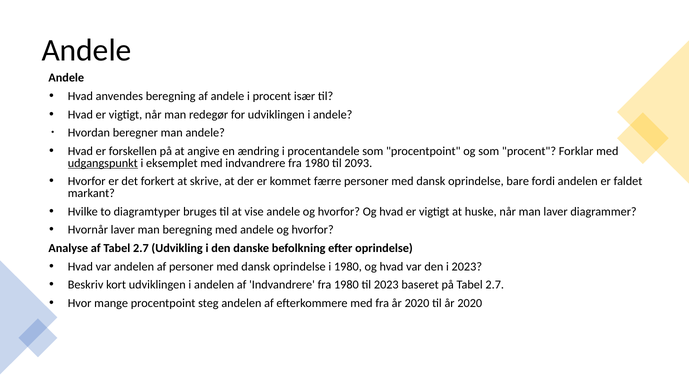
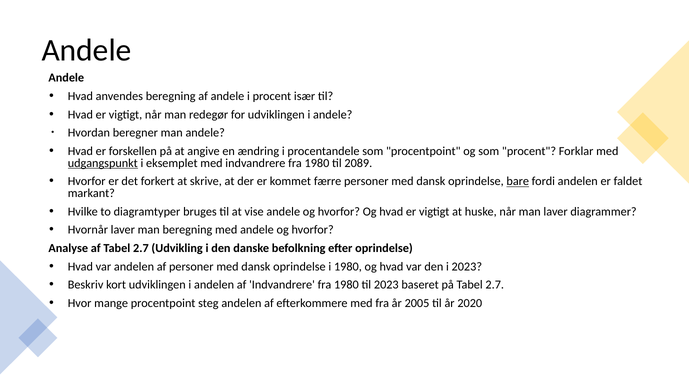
2093: 2093 -> 2089
bare underline: none -> present
fra år 2020: 2020 -> 2005
